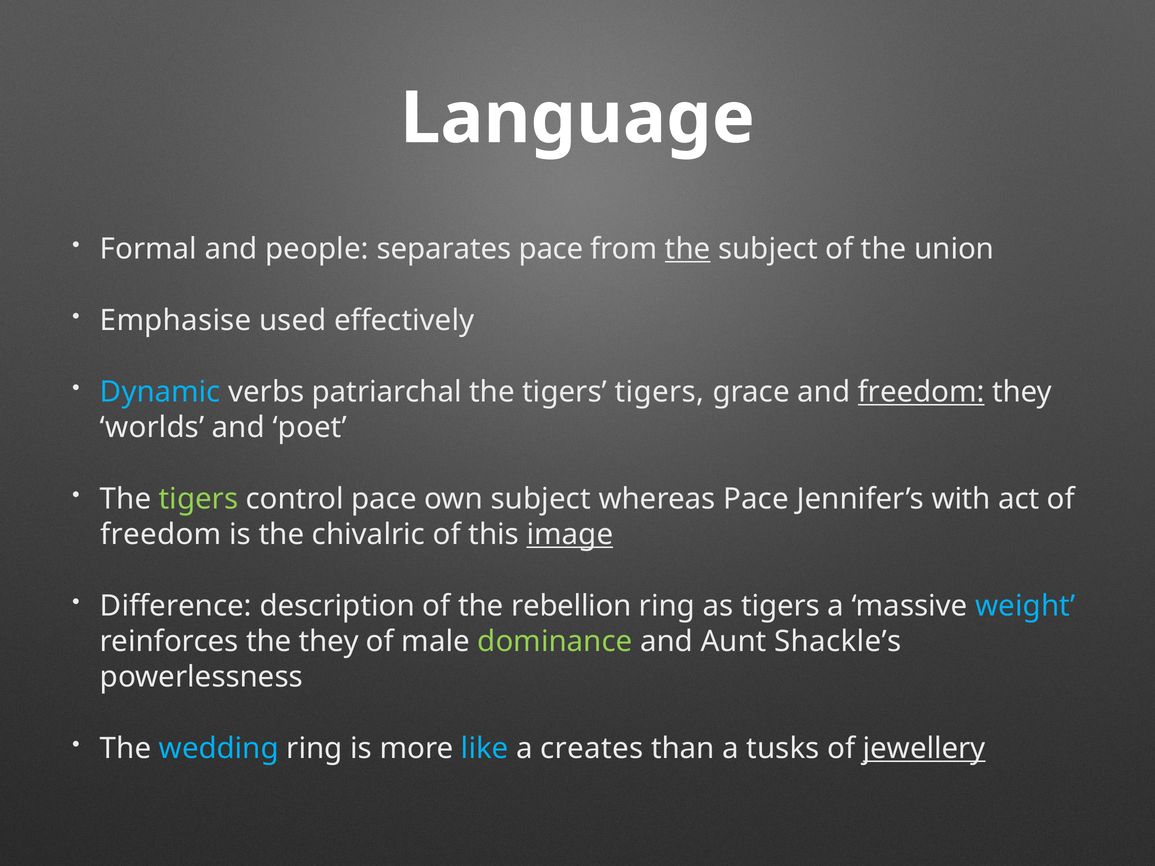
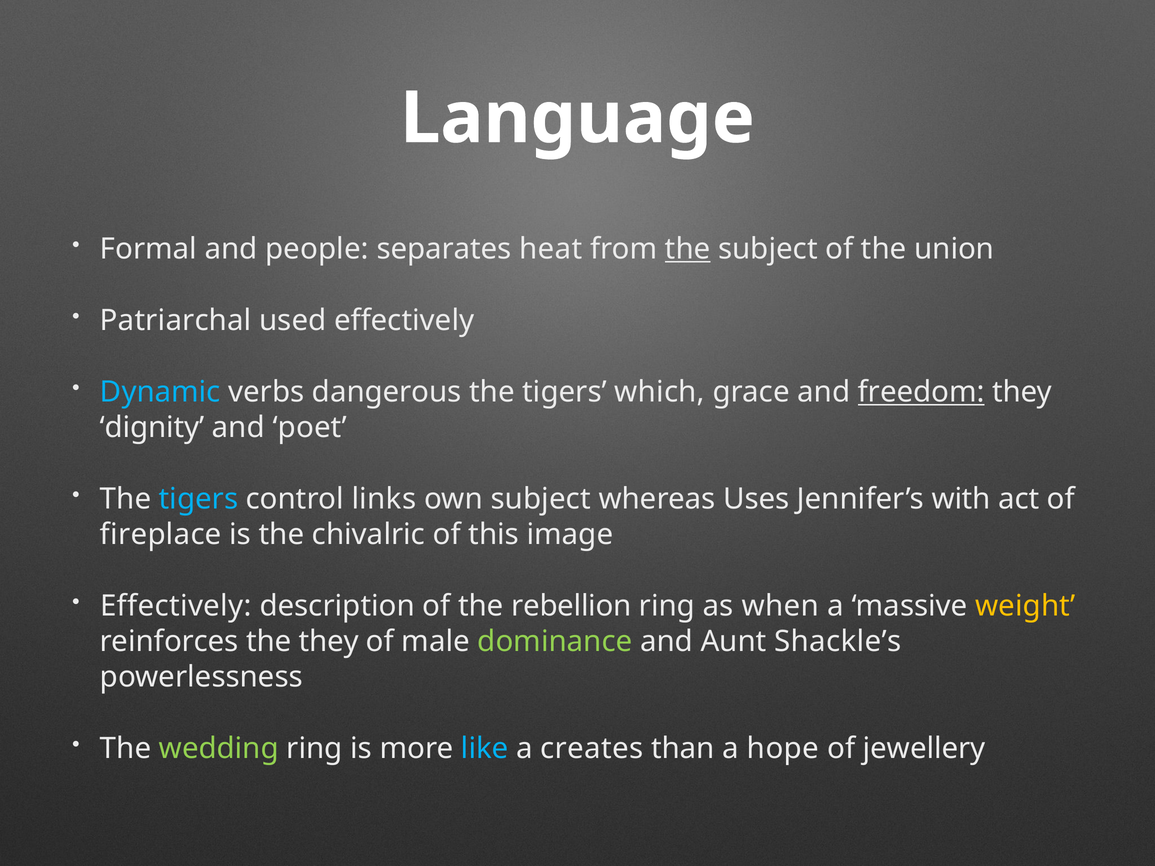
separates pace: pace -> heat
Emphasise: Emphasise -> Patriarchal
patriarchal: patriarchal -> dangerous
tigers tigers: tigers -> which
worlds: worlds -> dignity
tigers at (199, 499) colour: light green -> light blue
control pace: pace -> links
whereas Pace: Pace -> Uses
freedom at (161, 535): freedom -> fireplace
image underline: present -> none
Difference at (176, 606): Difference -> Effectively
as tigers: tigers -> when
weight colour: light blue -> yellow
wedding colour: light blue -> light green
tusks: tusks -> hope
jewellery underline: present -> none
